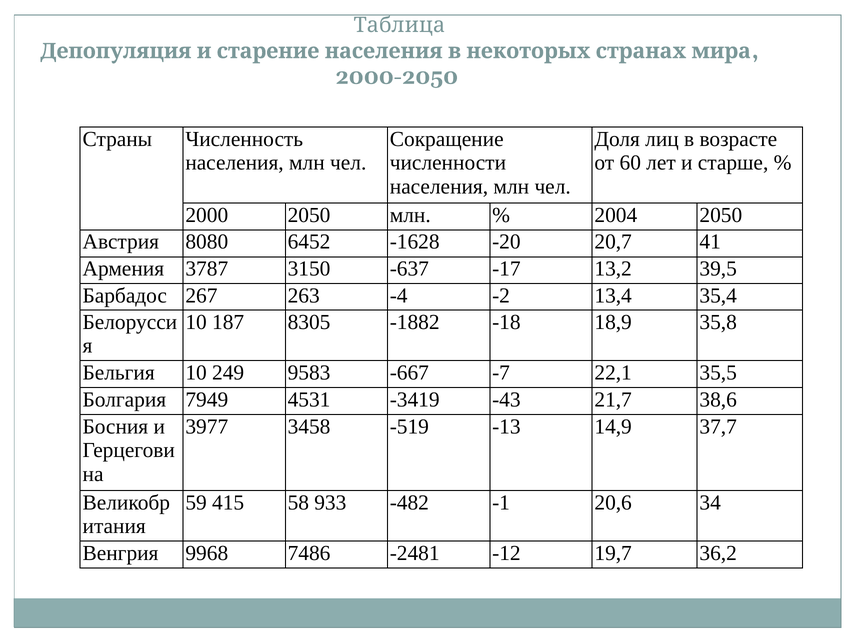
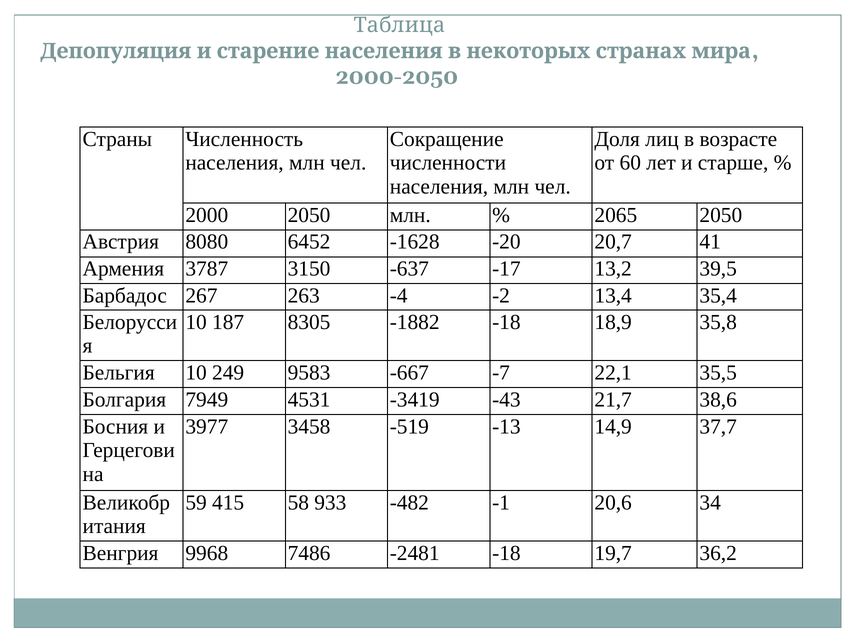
2004: 2004 -> 2065
-2481 -12: -12 -> -18
